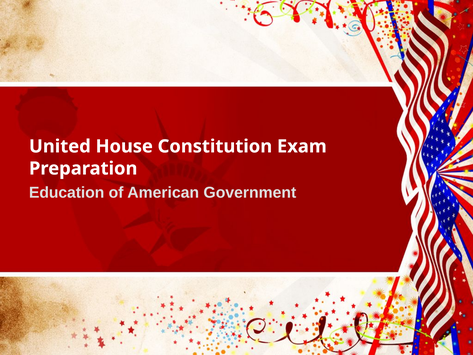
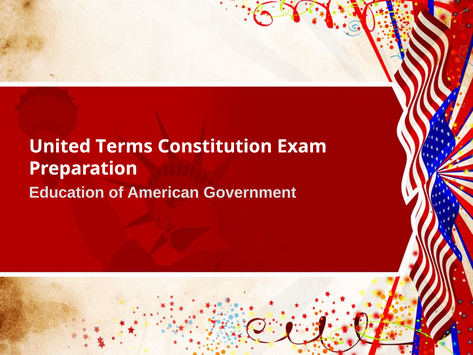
House: House -> Terms
